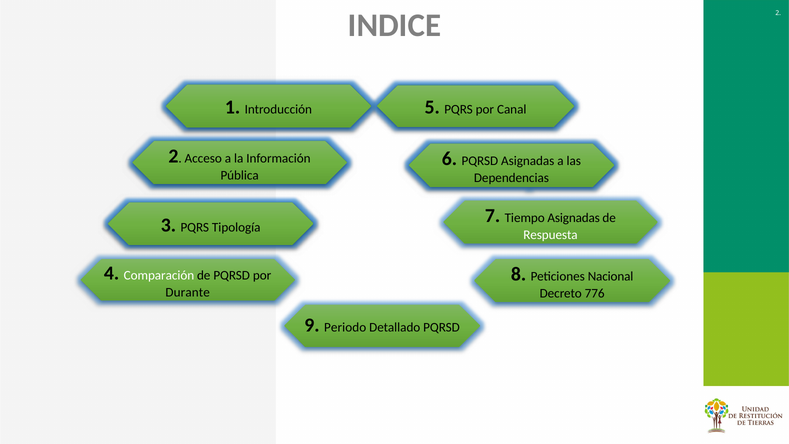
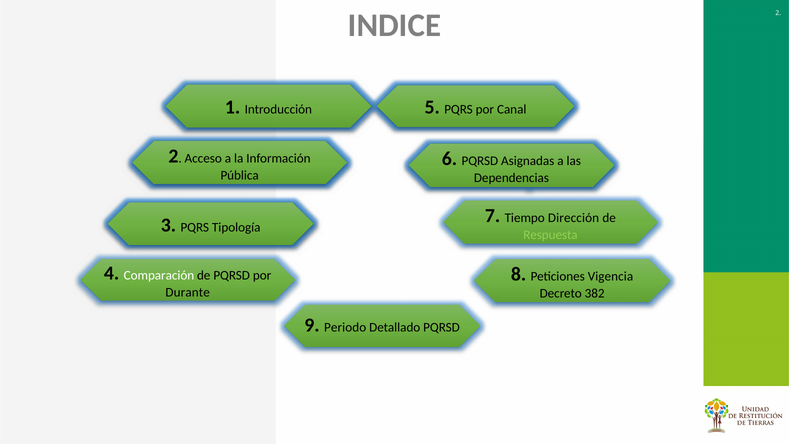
Tiempo Asignadas: Asignadas -> Dirección
Respuesta colour: white -> light green
Nacional: Nacional -> Vigencia
776: 776 -> 382
